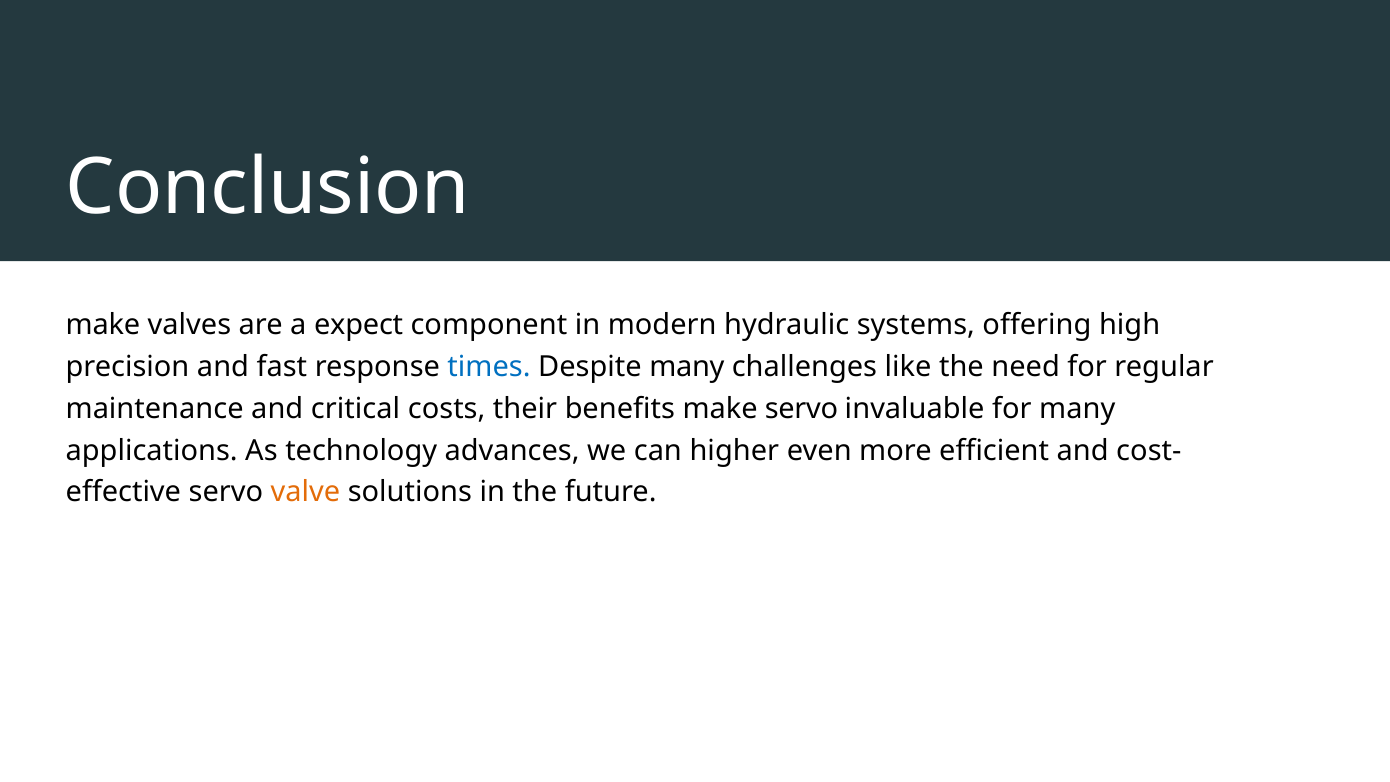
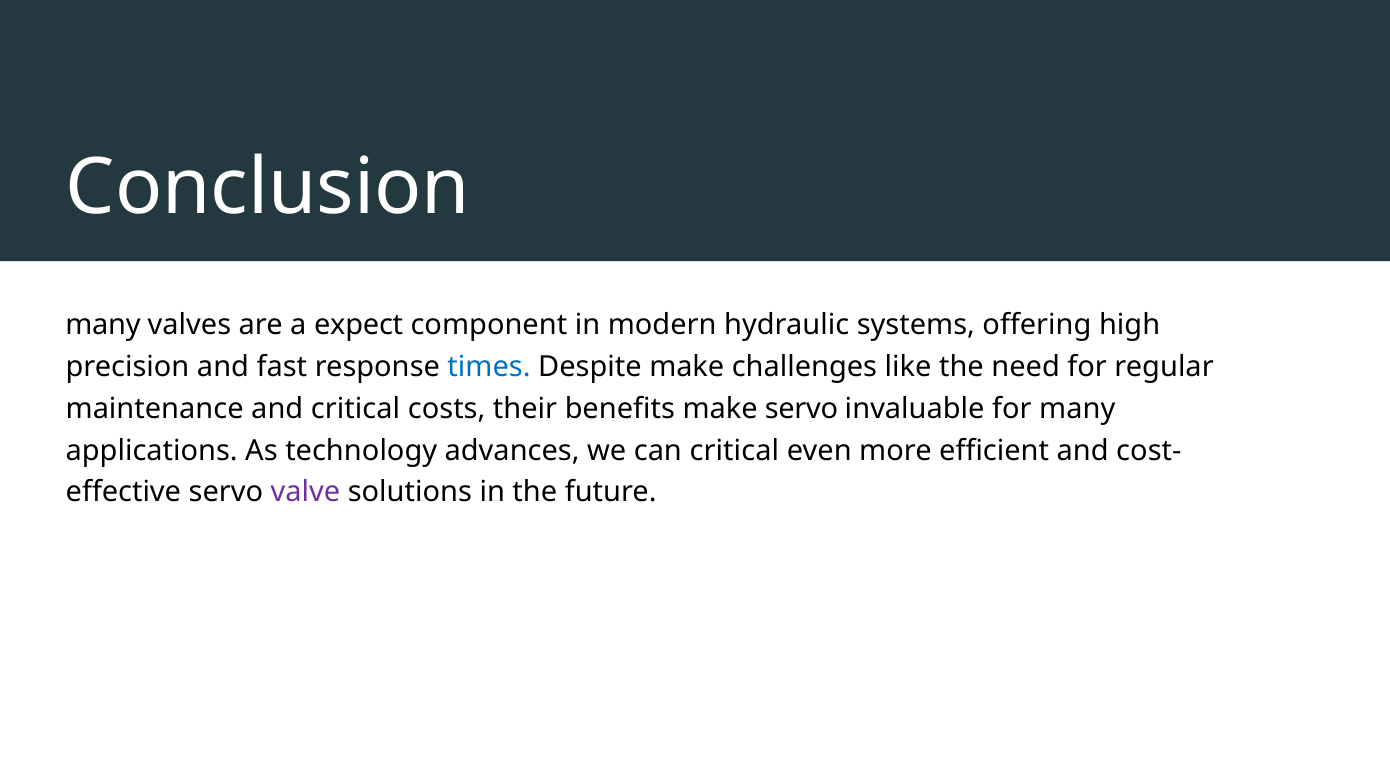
make at (103, 325): make -> many
Despite many: many -> make
can higher: higher -> critical
valve colour: orange -> purple
